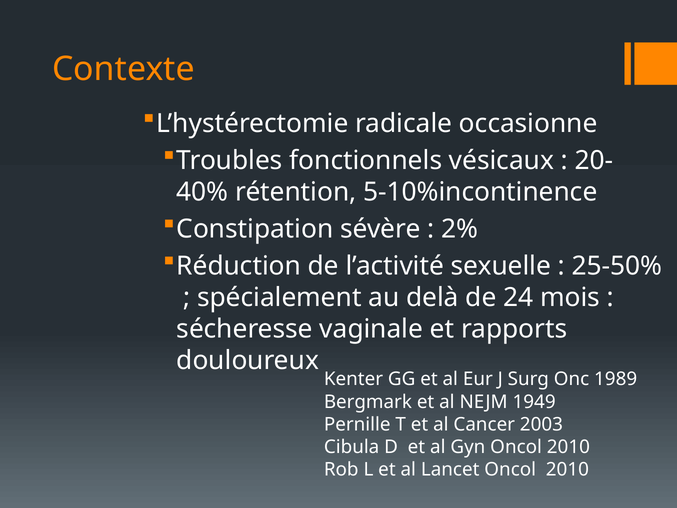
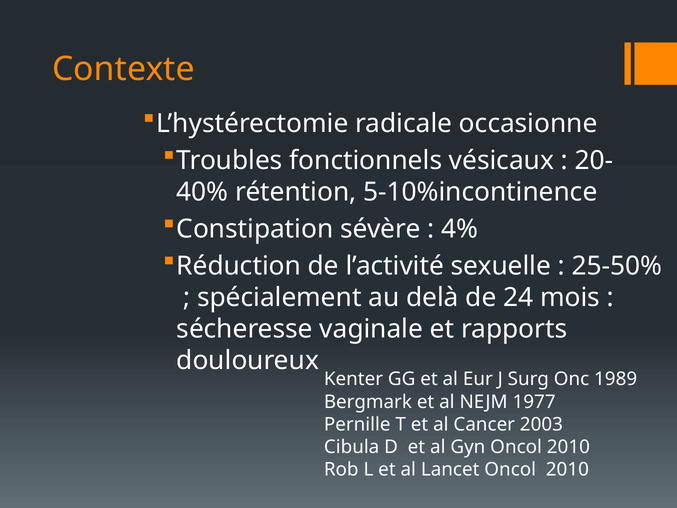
2%: 2% -> 4%
1949: 1949 -> 1977
